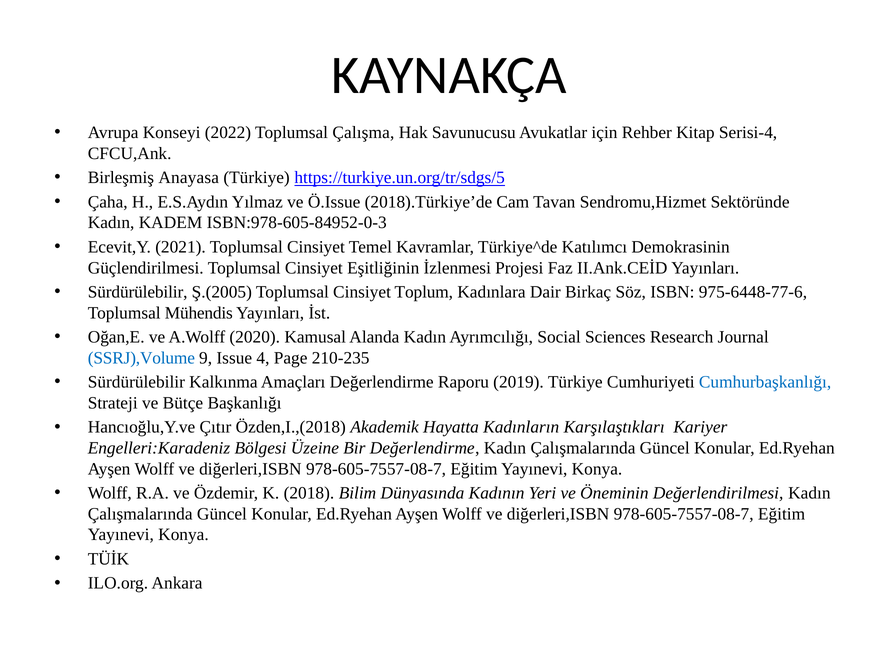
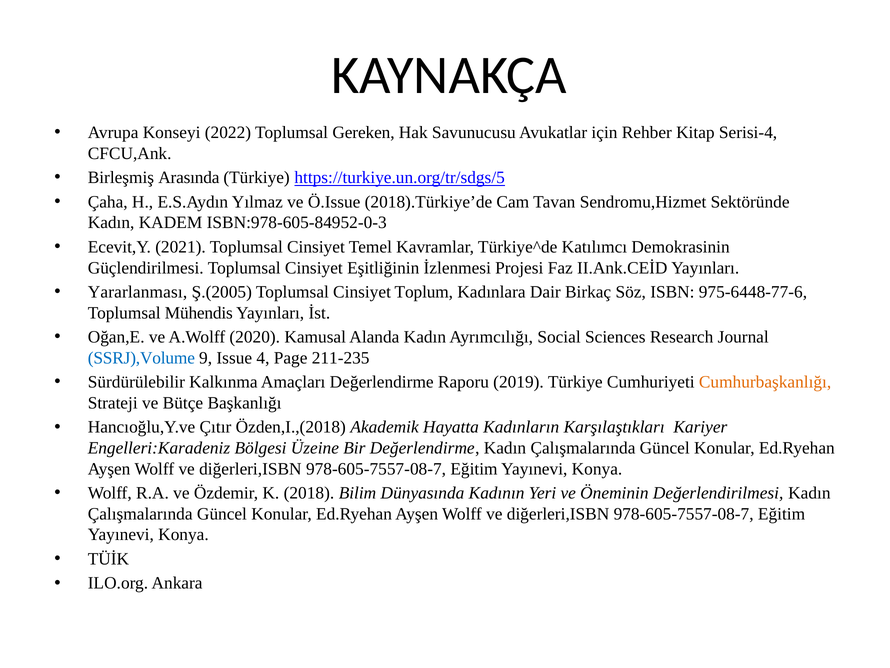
Çalışma: Çalışma -> Gereken
Anayasa: Anayasa -> Arasında
Sürdürülebilir at (138, 292): Sürdürülebilir -> Yararlanması
210-235: 210-235 -> 211-235
Cumhurbaşkanlığı colour: blue -> orange
